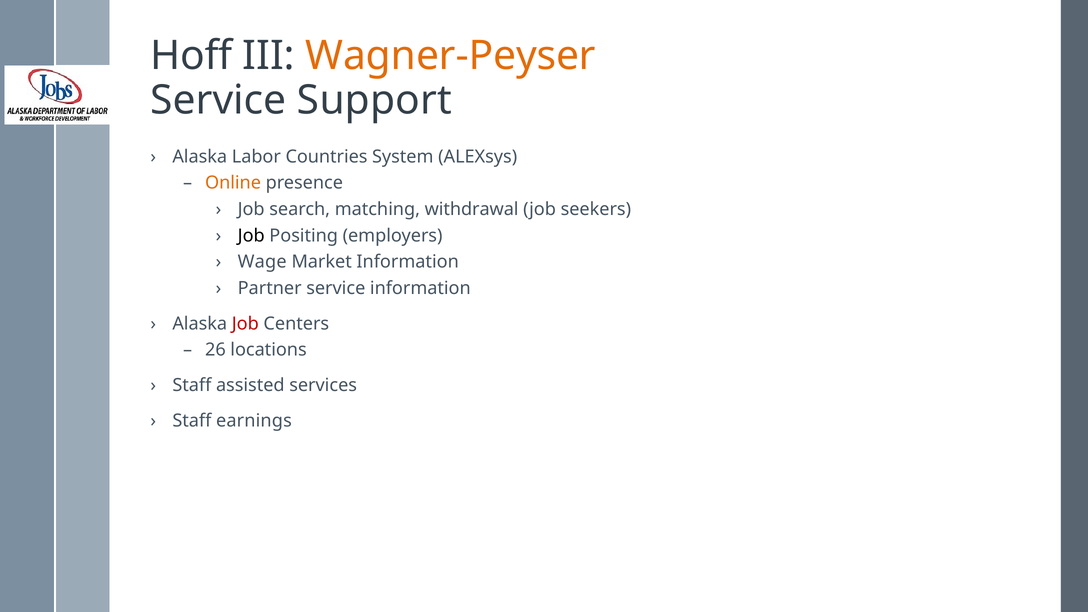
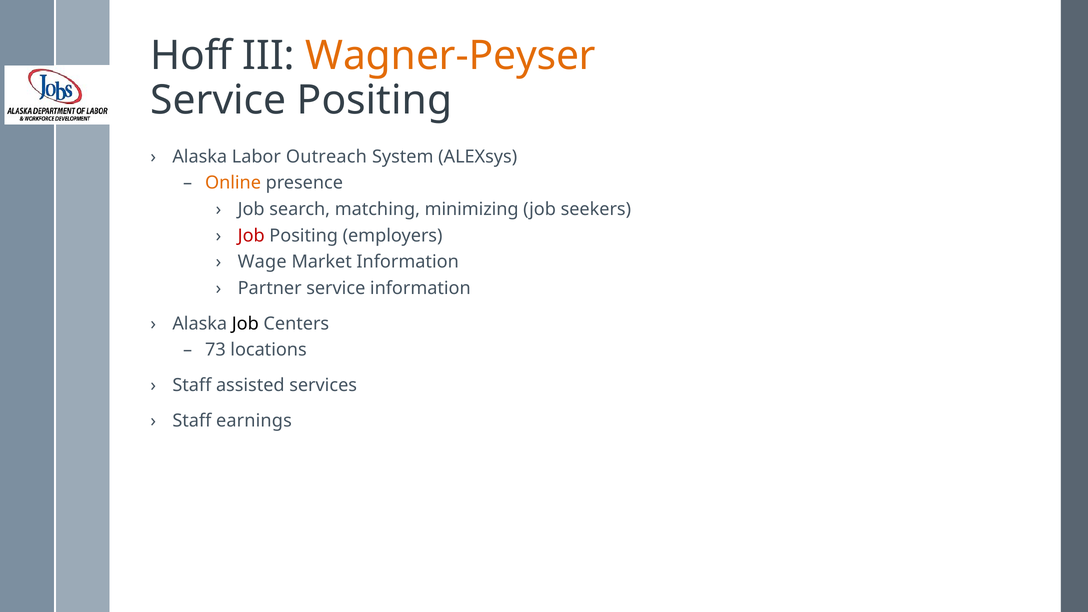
Service Support: Support -> Positing
Countries: Countries -> Outreach
withdrawal: withdrawal -> minimizing
Job at (251, 236) colour: black -> red
Job at (245, 324) colour: red -> black
26: 26 -> 73
